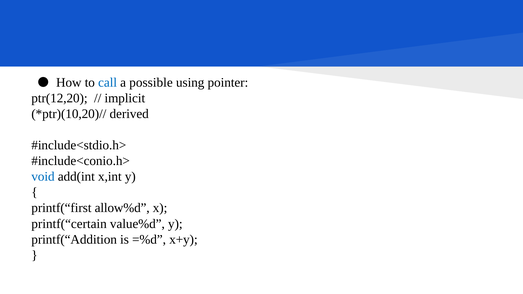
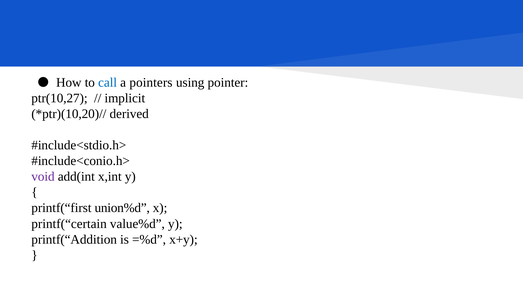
possible: possible -> pointers
ptr(12,20: ptr(12,20 -> ptr(10,27
void colour: blue -> purple
allow%d: allow%d -> union%d
